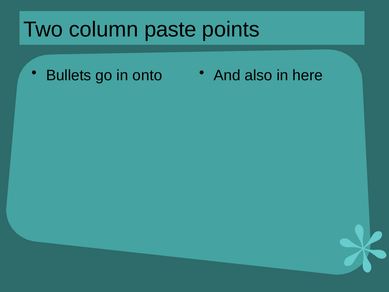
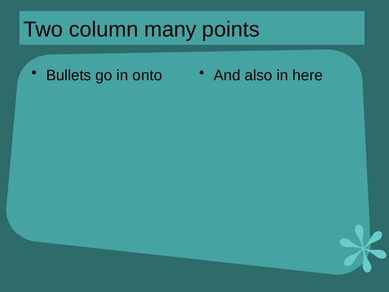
paste: paste -> many
